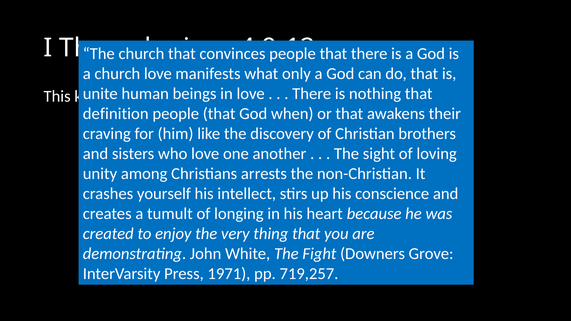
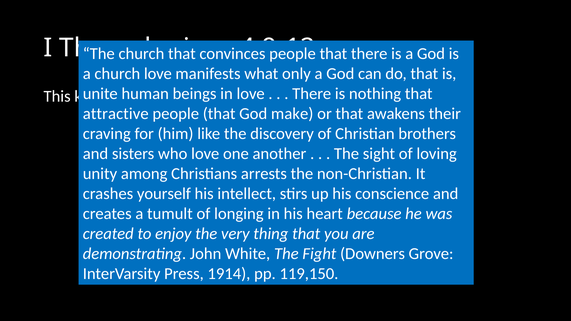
definition: definition -> attractive
when: when -> make
1971: 1971 -> 1914
719,257: 719,257 -> 119,150
